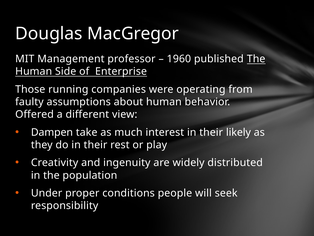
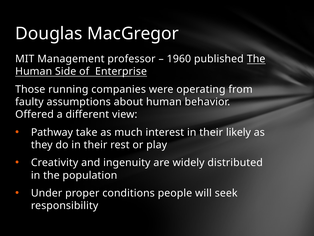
Dampen: Dampen -> Pathway
